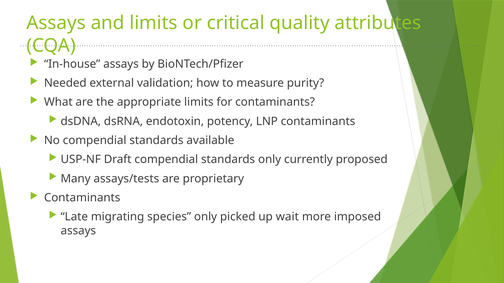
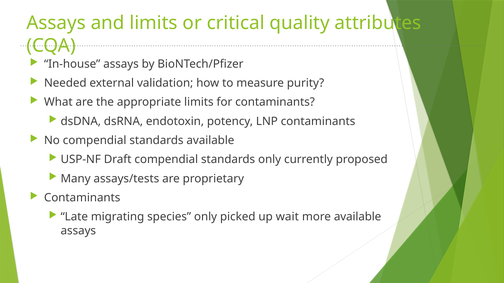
more imposed: imposed -> available
